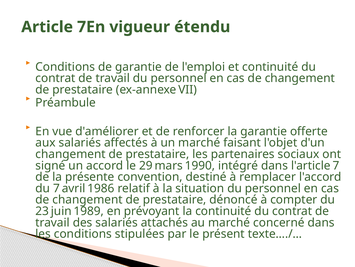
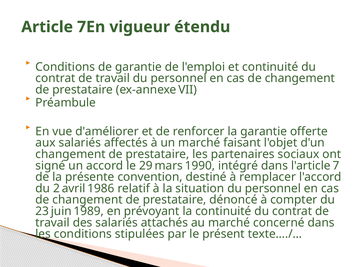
du 7: 7 -> 2
